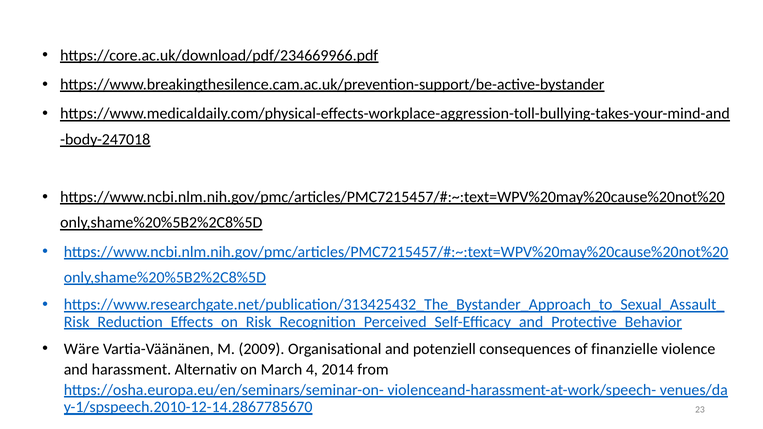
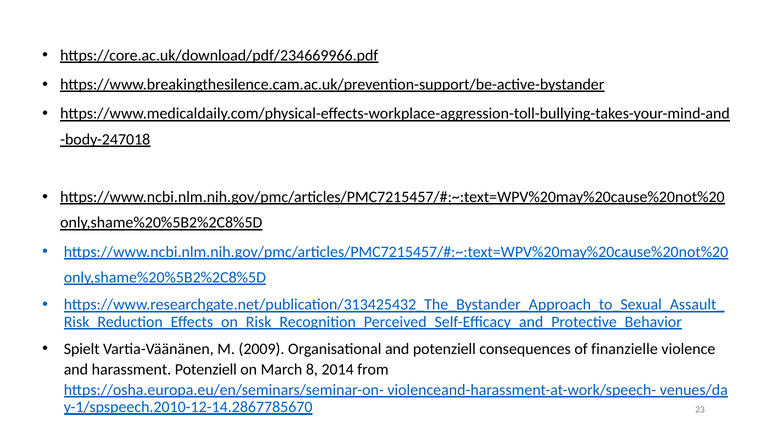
Wäre: Wäre -> Spielt
harassment Alternativ: Alternativ -> Potenziell
4: 4 -> 8
